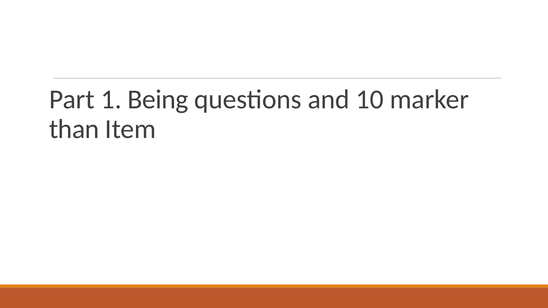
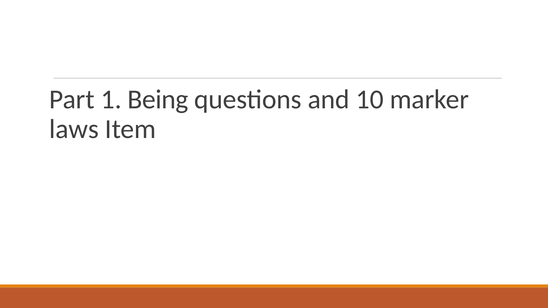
than: than -> laws
